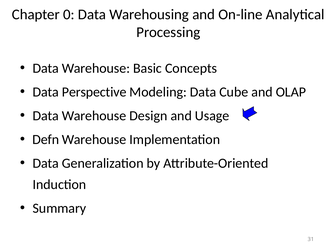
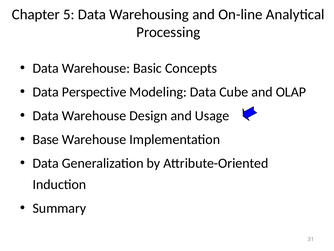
0: 0 -> 5
Defn: Defn -> Base
